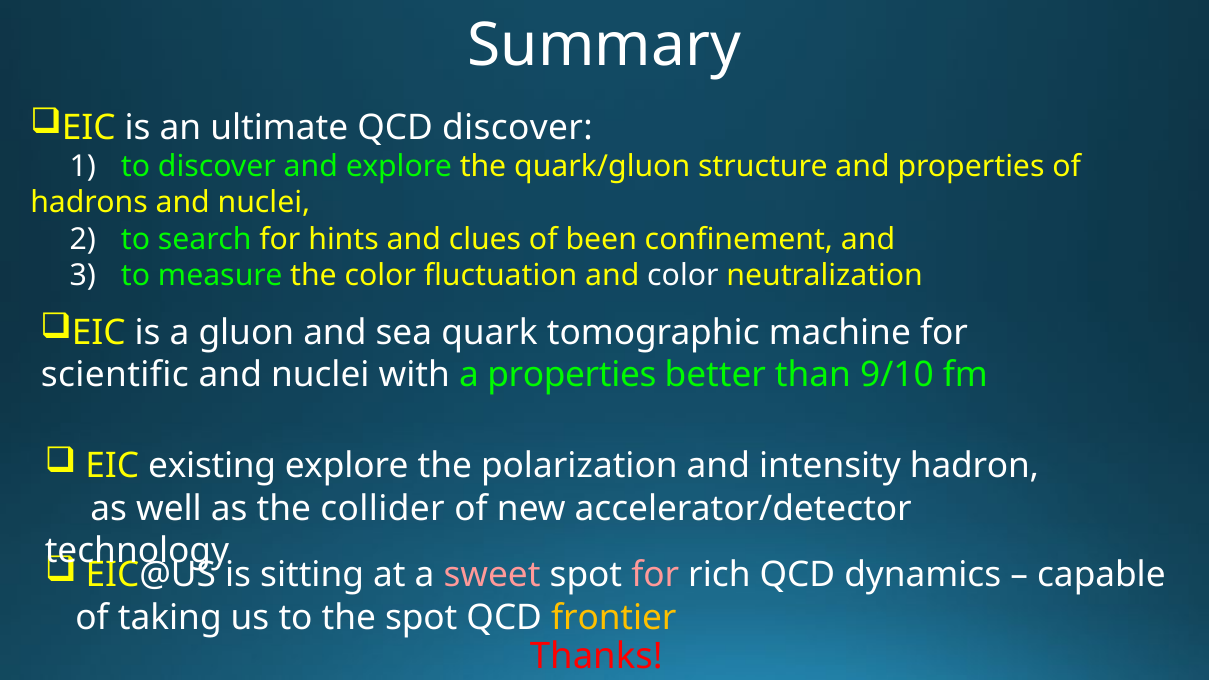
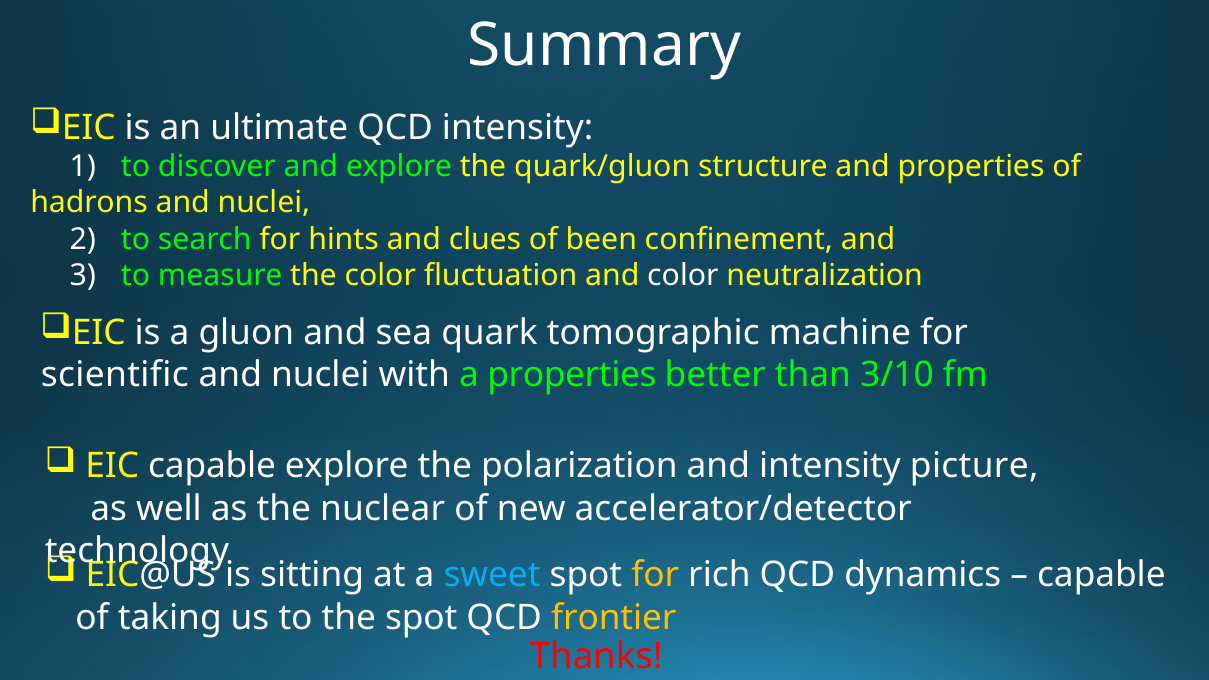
QCD discover: discover -> intensity
9/10: 9/10 -> 3/10
EIC existing: existing -> capable
hadron: hadron -> picture
collider: collider -> nuclear
sweet colour: pink -> light blue
for at (655, 575) colour: pink -> yellow
